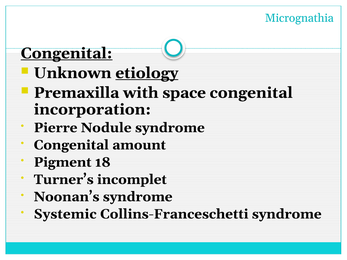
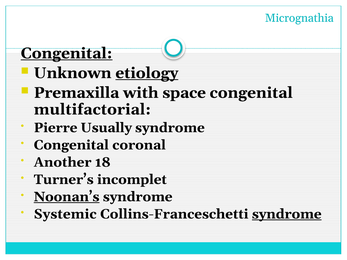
incorporation: incorporation -> multifactorial
Nodule: Nodule -> Usually
amount: amount -> coronal
Pigment: Pigment -> Another
Noonan’s underline: none -> present
syndrome at (287, 214) underline: none -> present
